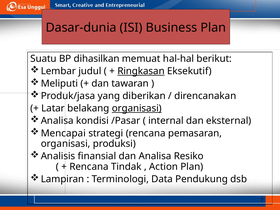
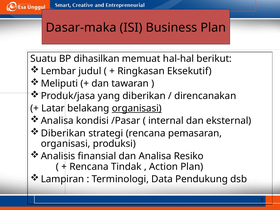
Dasar-dunia: Dasar-dunia -> Dasar-maka
Ringkasan underline: present -> none
Mencapai at (63, 133): Mencapai -> Diberikan
